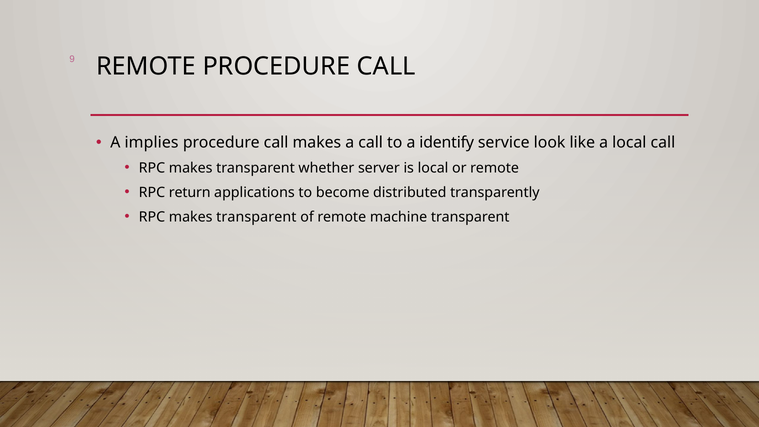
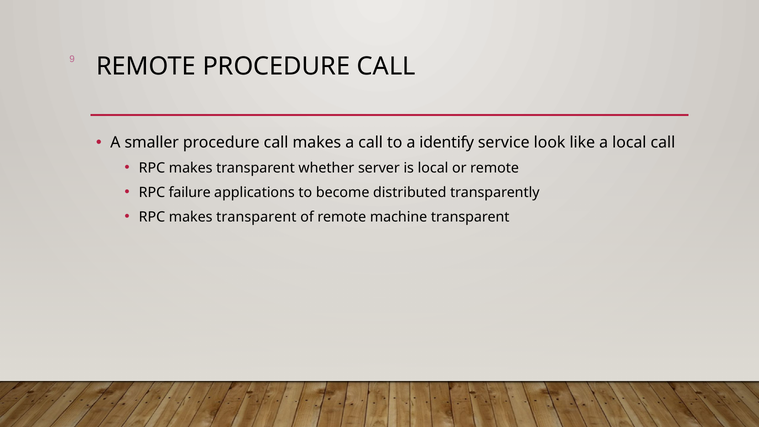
implies: implies -> smaller
return: return -> failure
